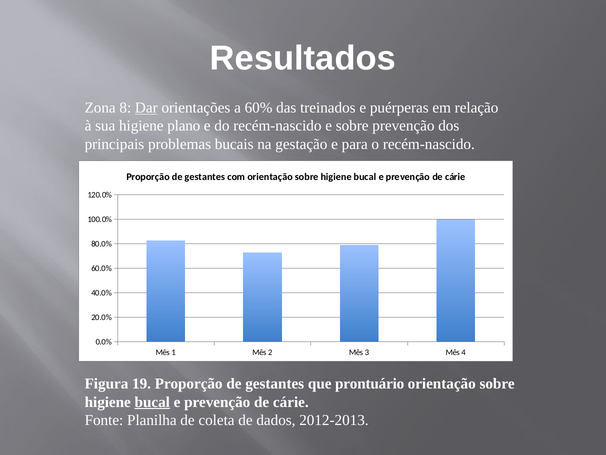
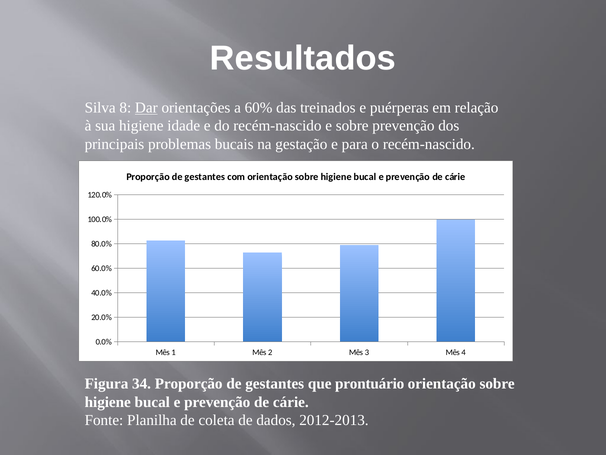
Zona: Zona -> Silva
plano: plano -> idade
19: 19 -> 34
bucal at (152, 402) underline: present -> none
